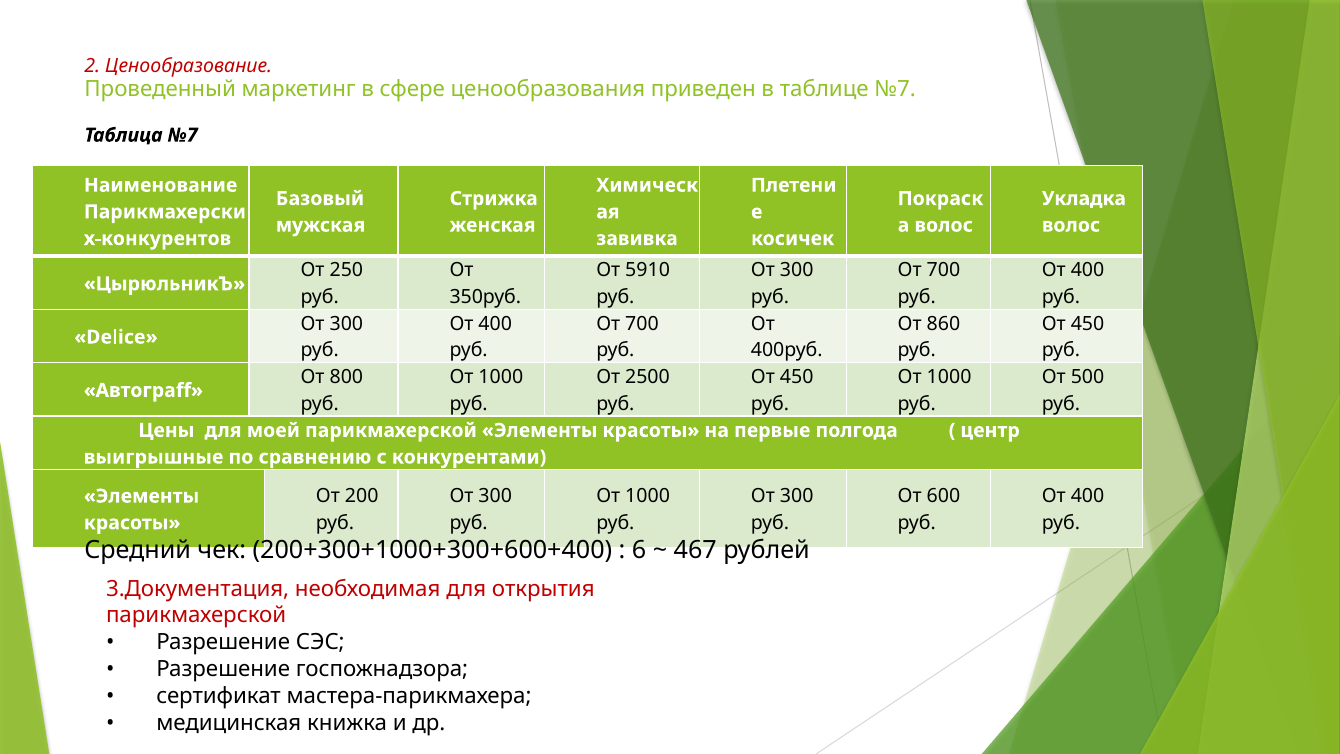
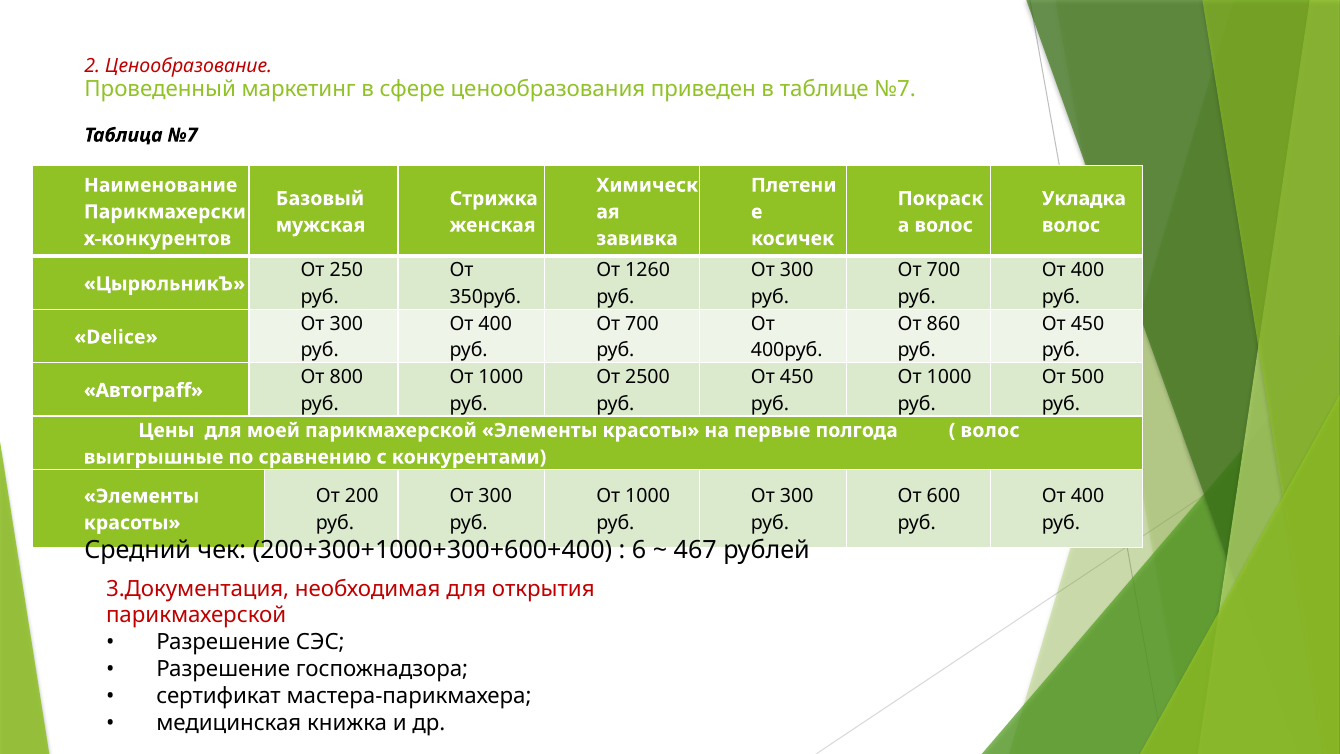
5910: 5910 -> 1260
центр at (990, 430): центр -> волос
